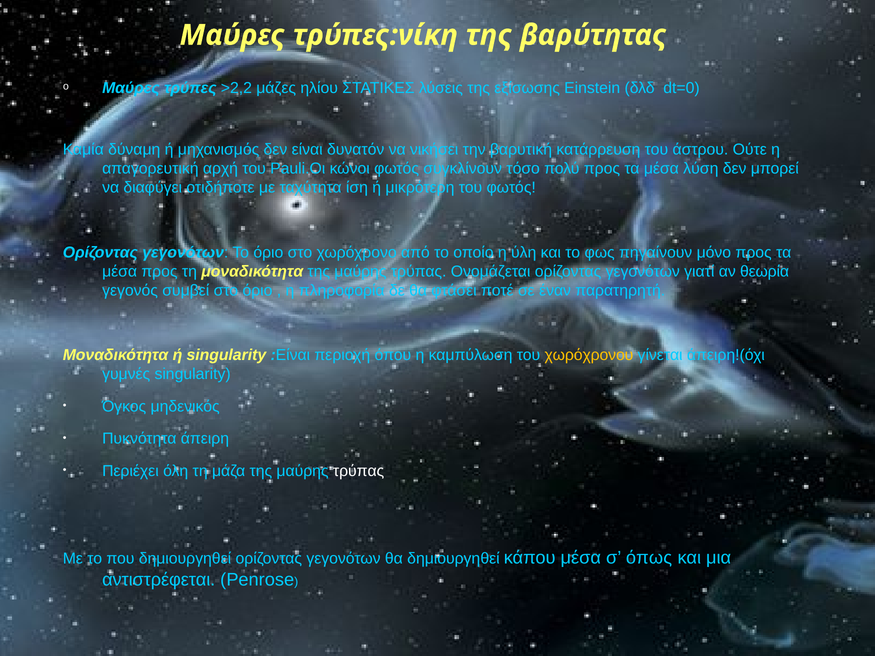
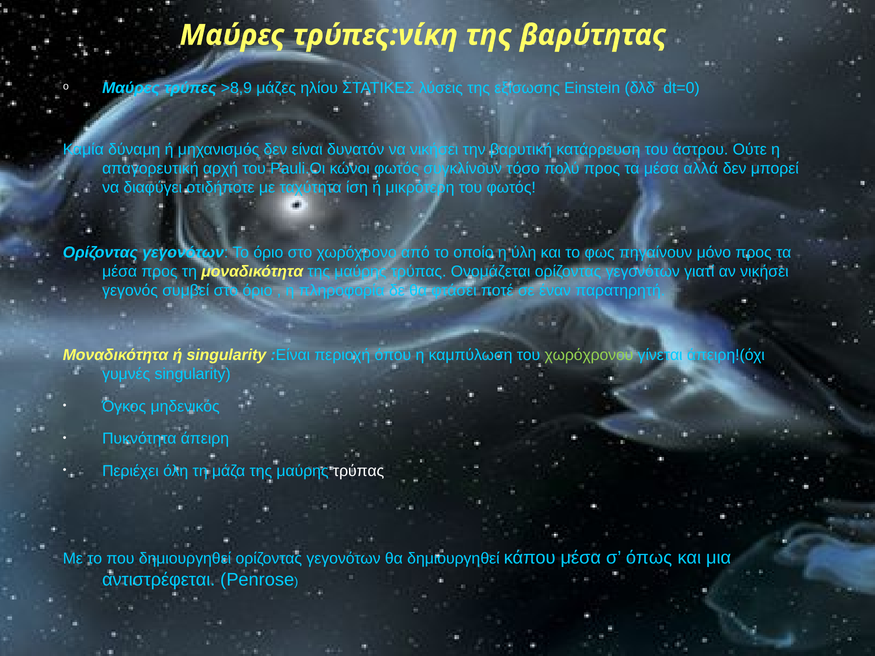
>2,2: >2,2 -> >8,9
λύση: λύση -> αλλά
αν θεωρία: θεωρία -> νικήσει
χωρόχρονου colour: yellow -> light green
